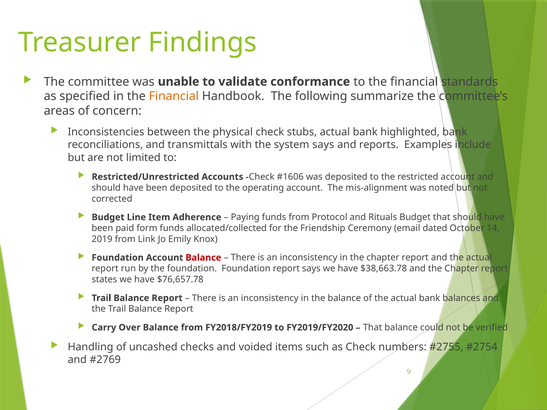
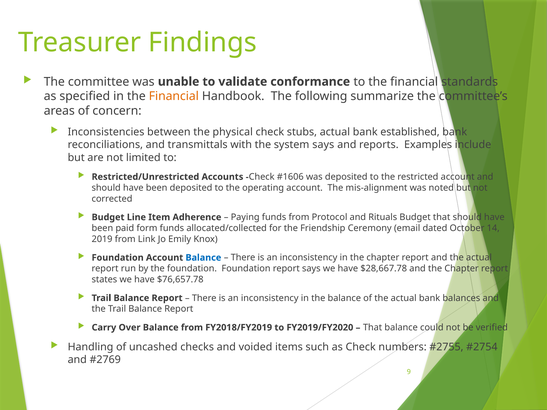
highlighted: highlighted -> established
Balance at (203, 258) colour: red -> blue
$38,663.78: $38,663.78 -> $28,667.78
